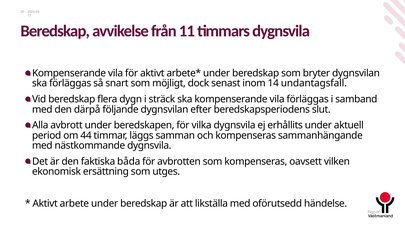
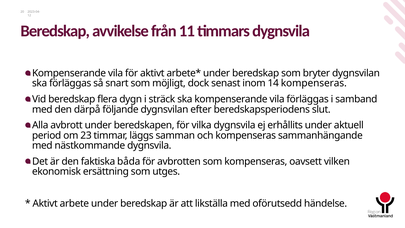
14 undantagsfall: undantagsfall -> kompenseras
44: 44 -> 23
